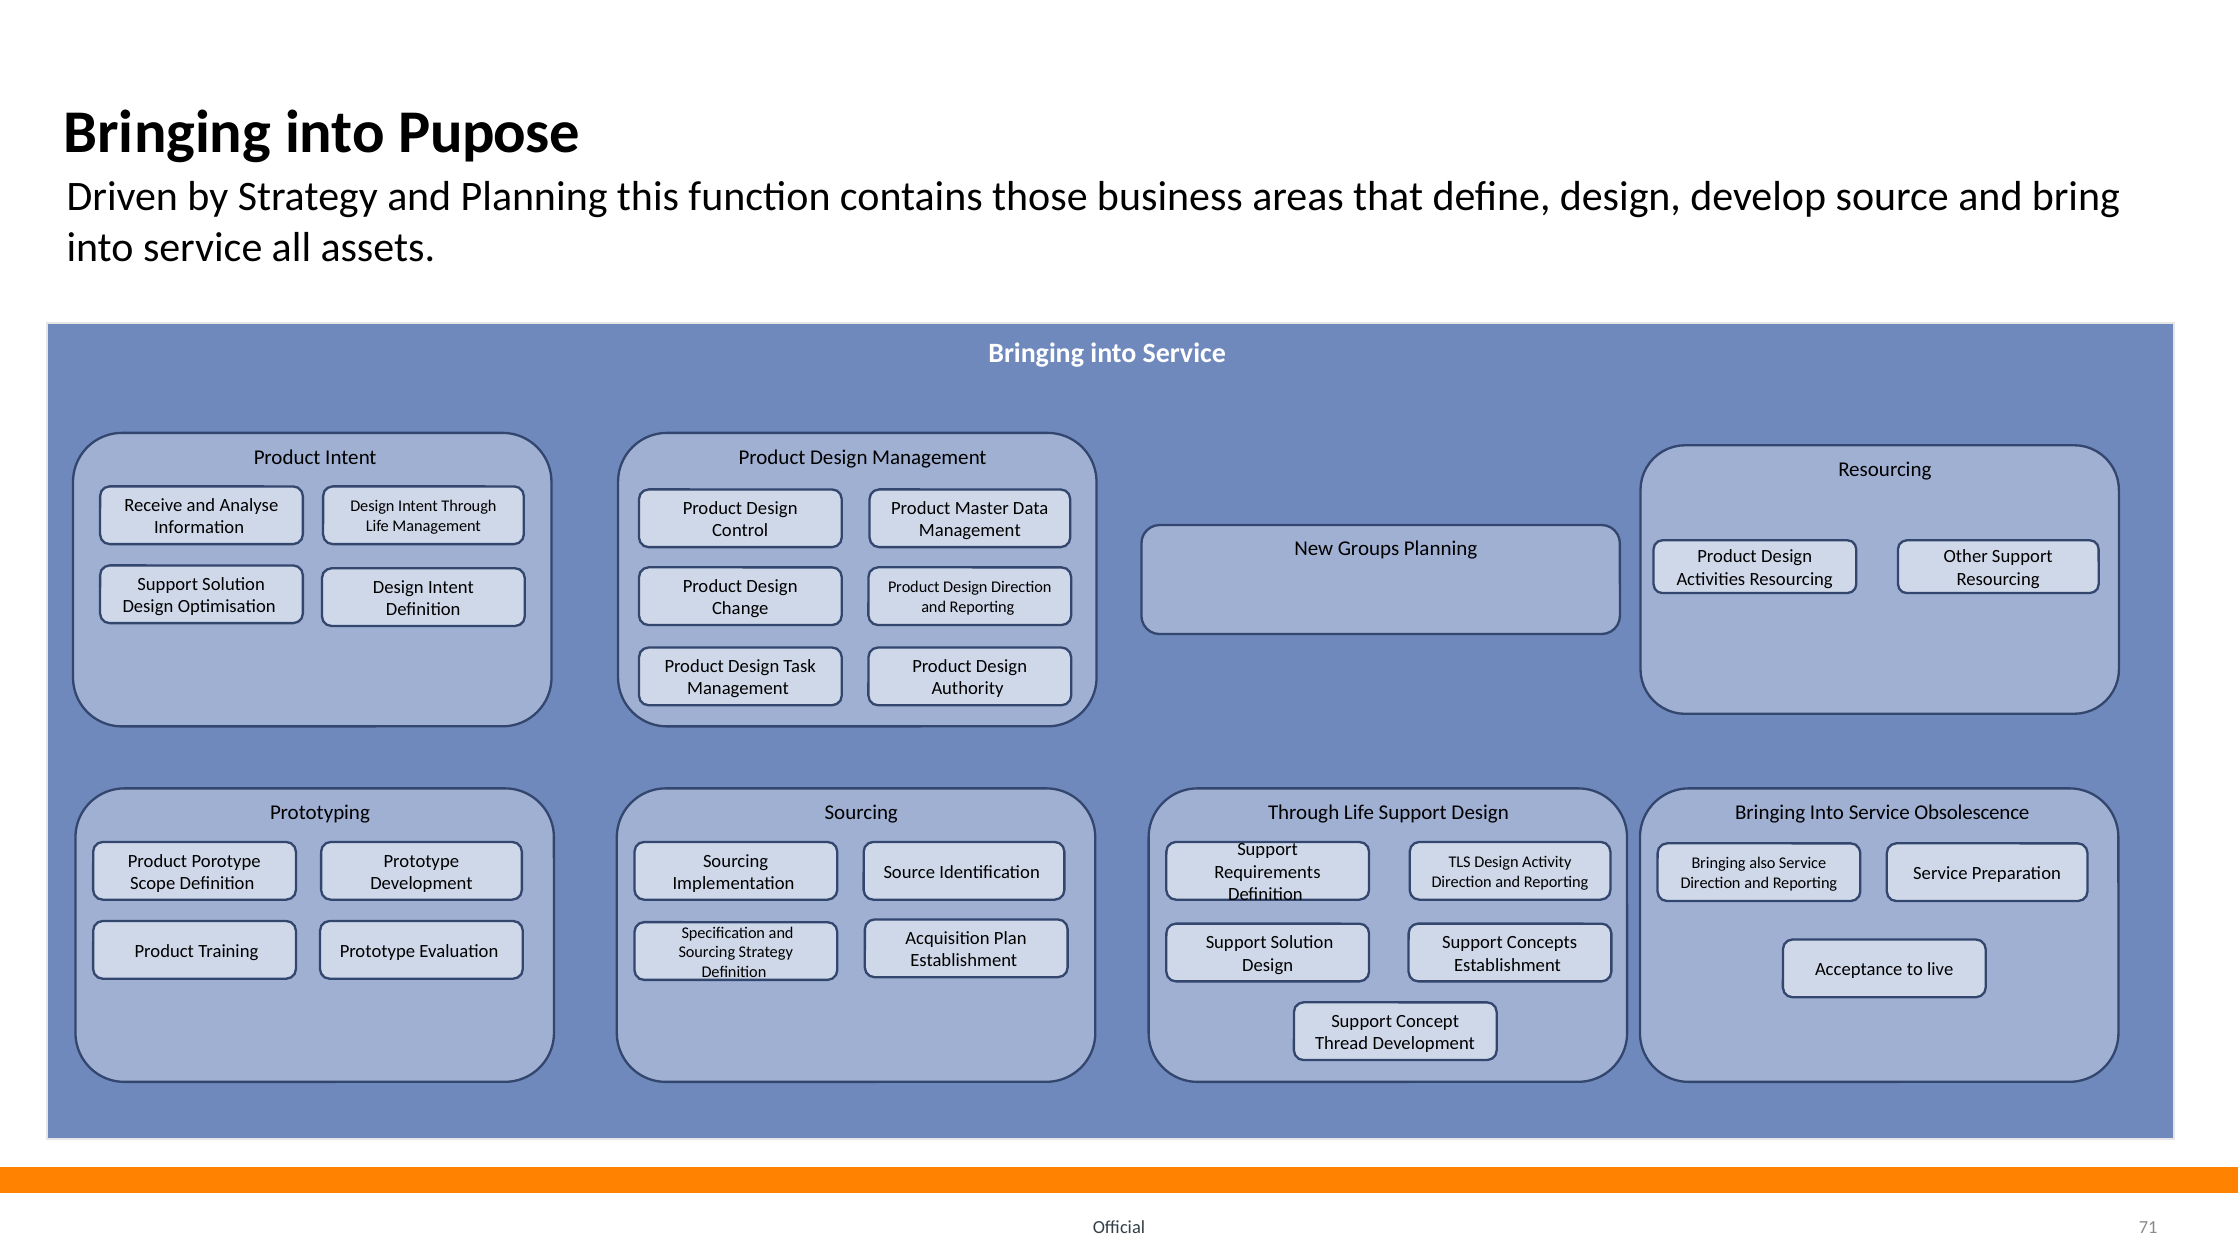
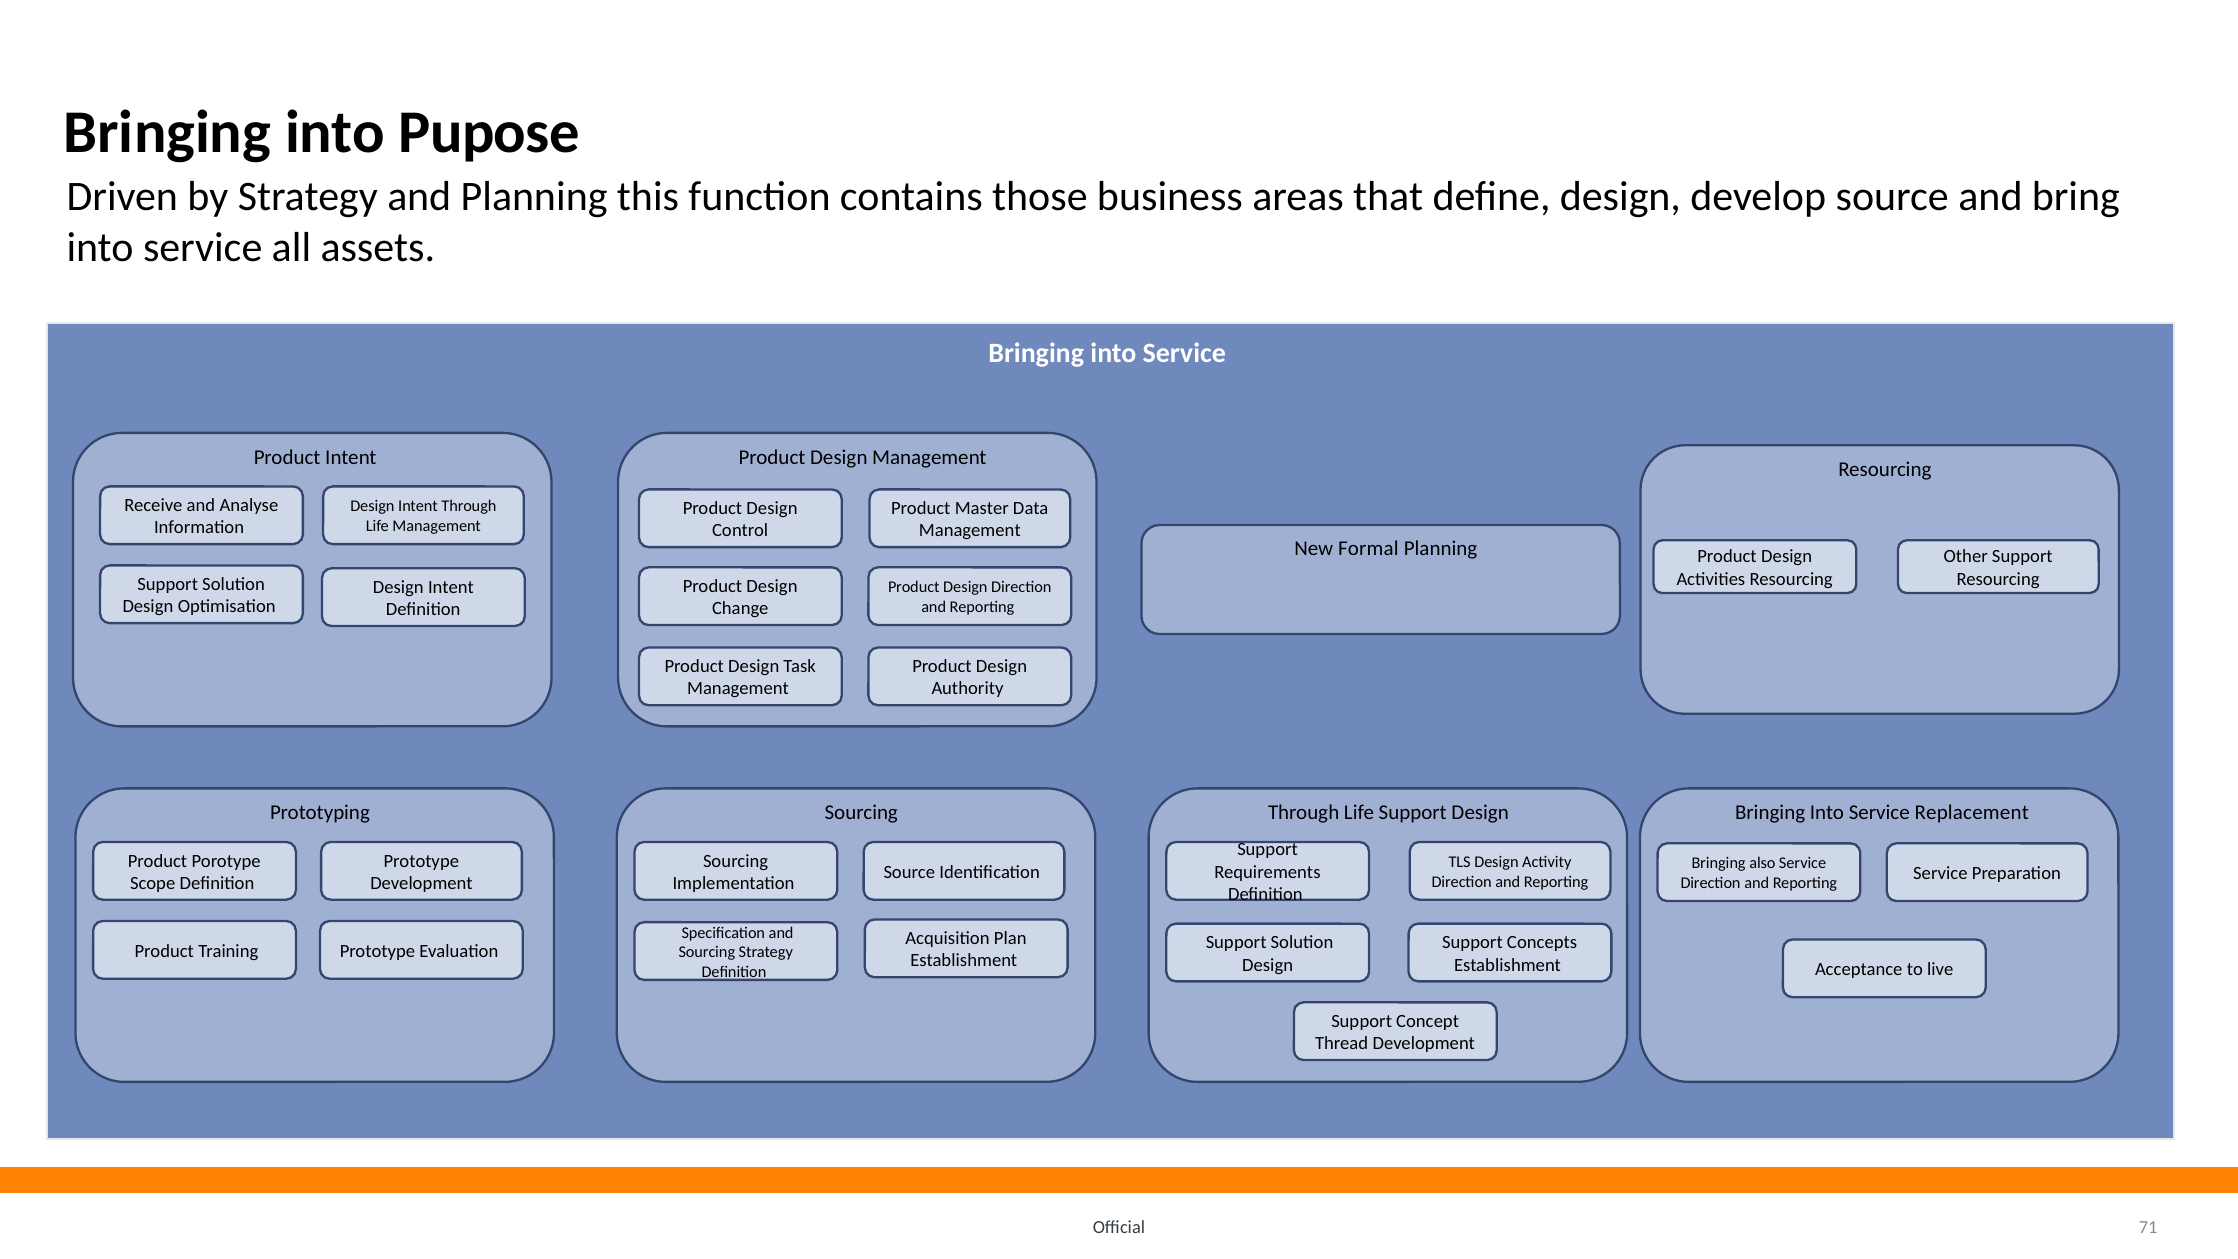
Groups: Groups -> Formal
Obsolescence: Obsolescence -> Replacement
